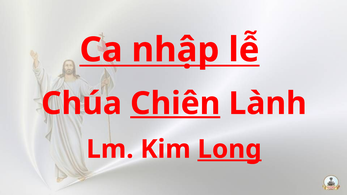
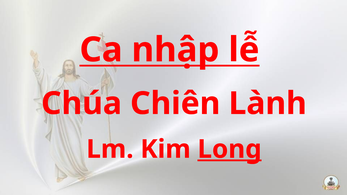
Chiên underline: present -> none
